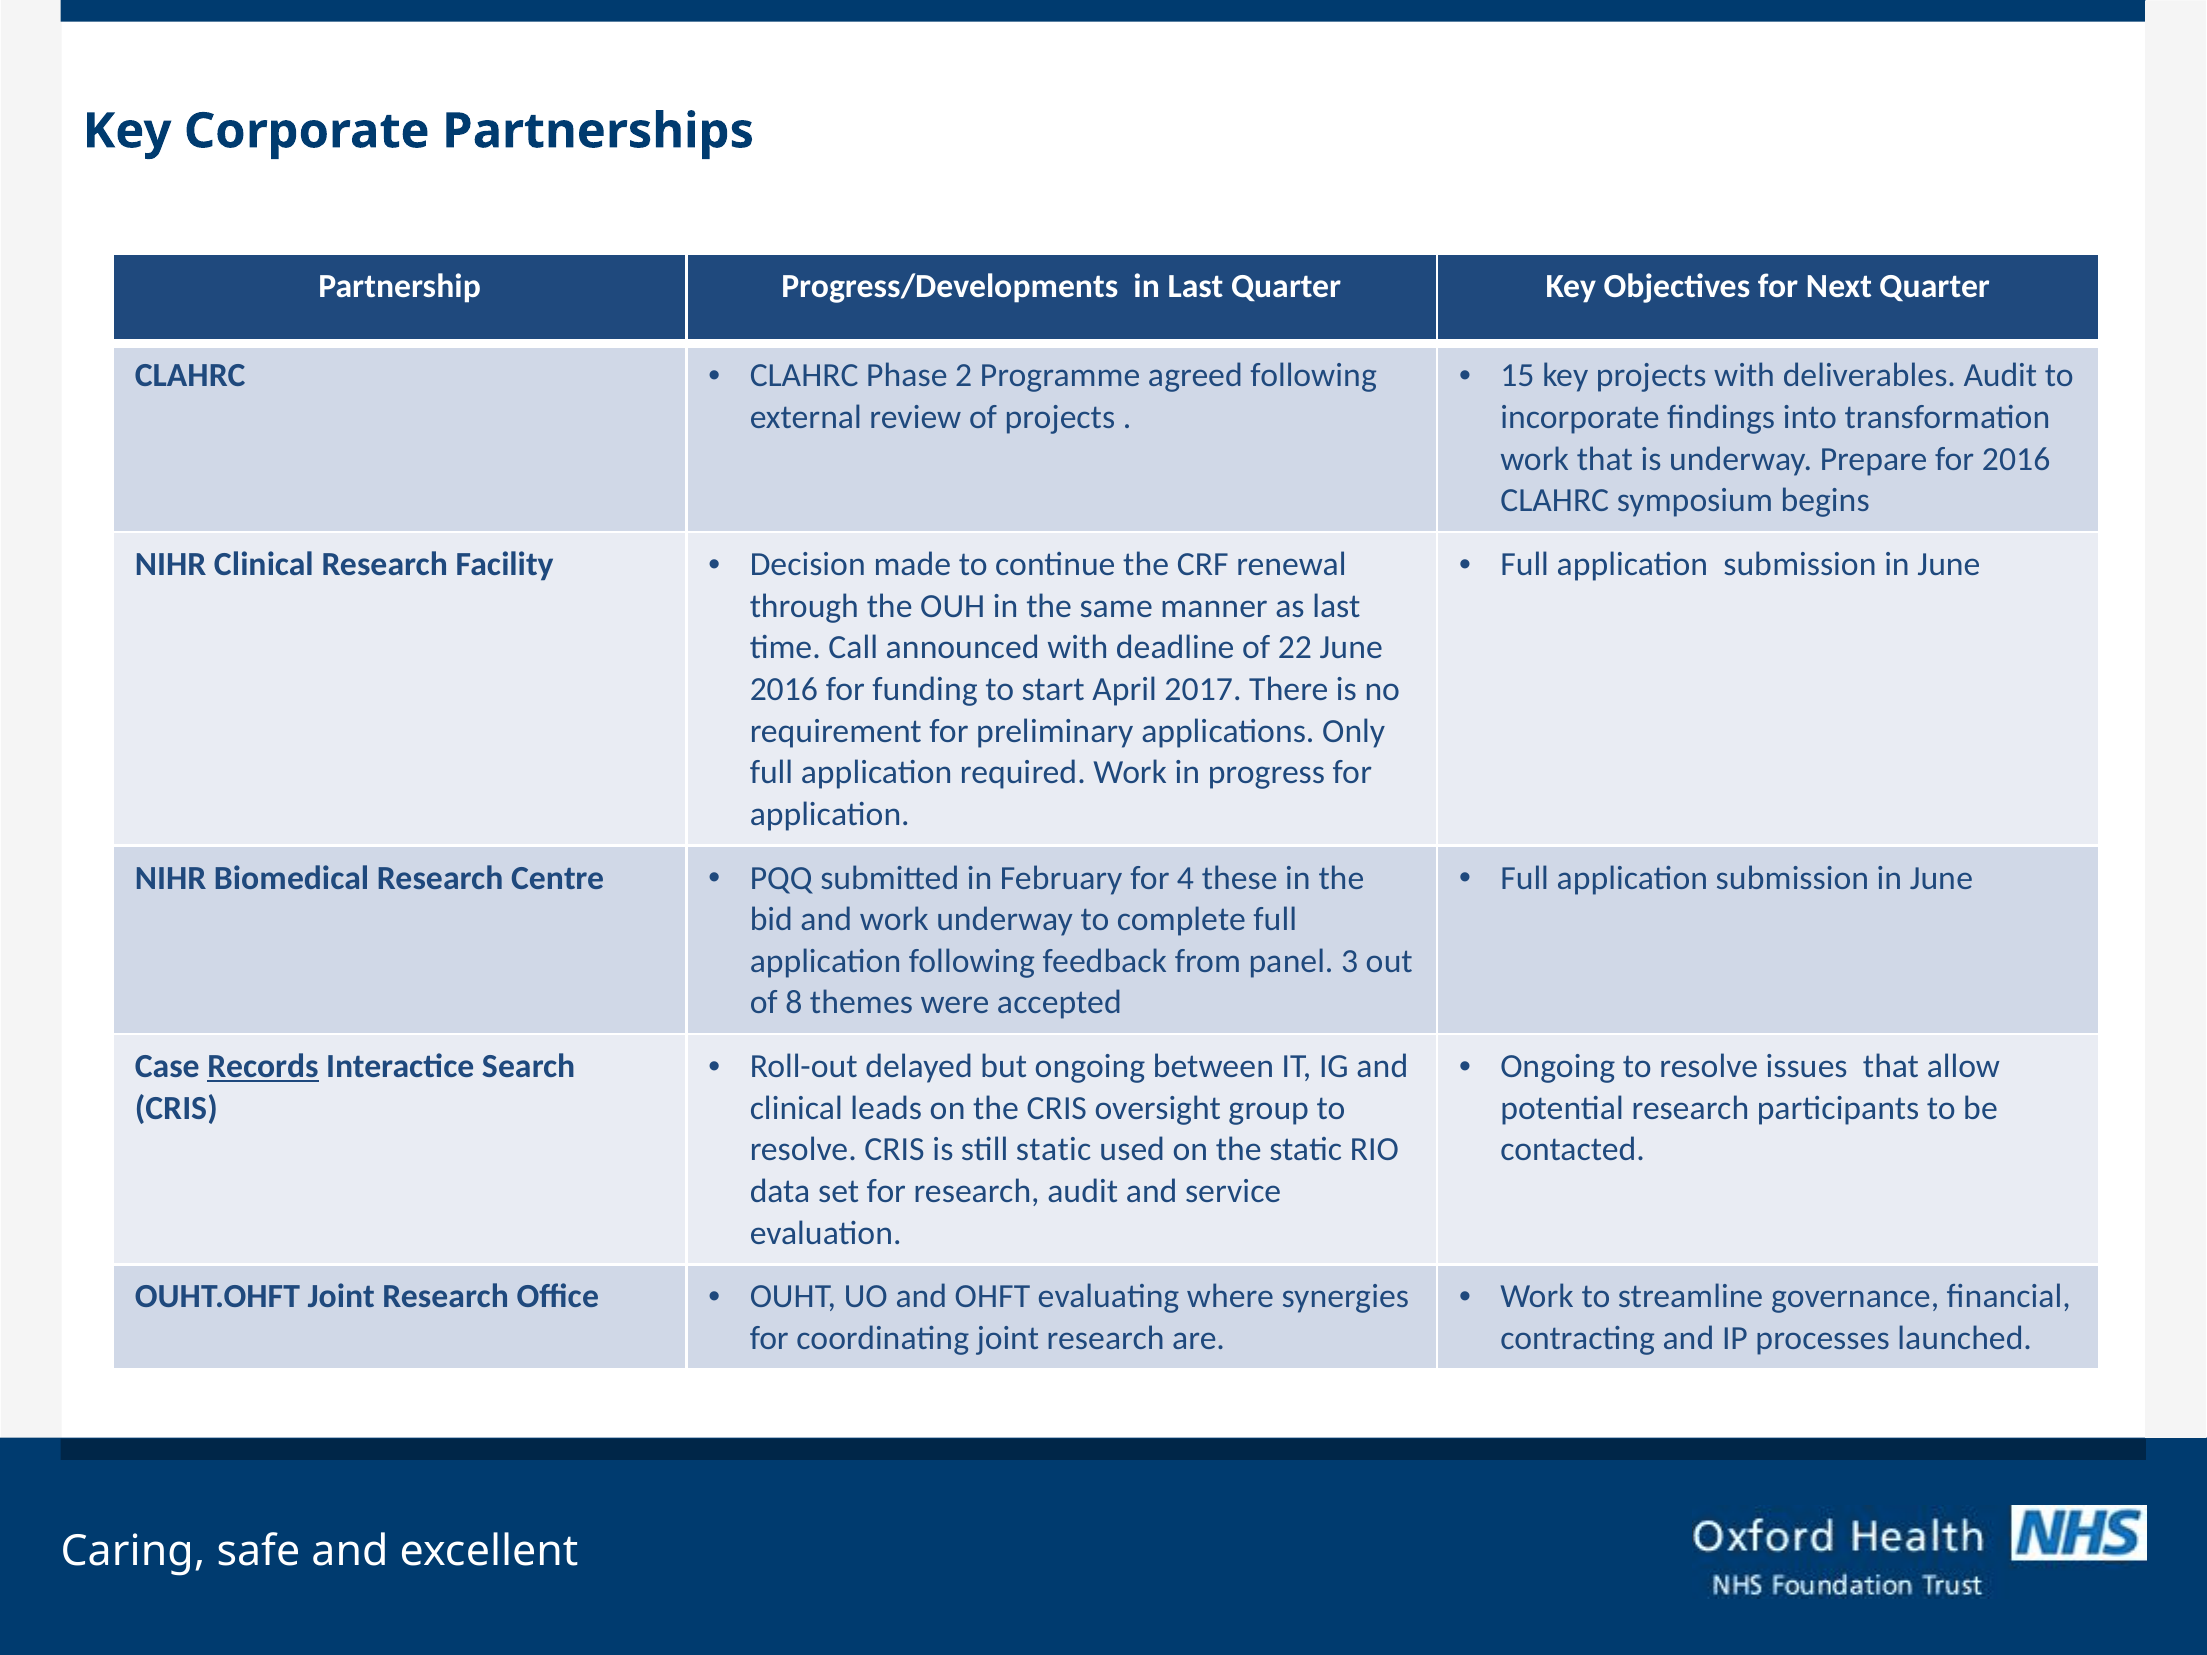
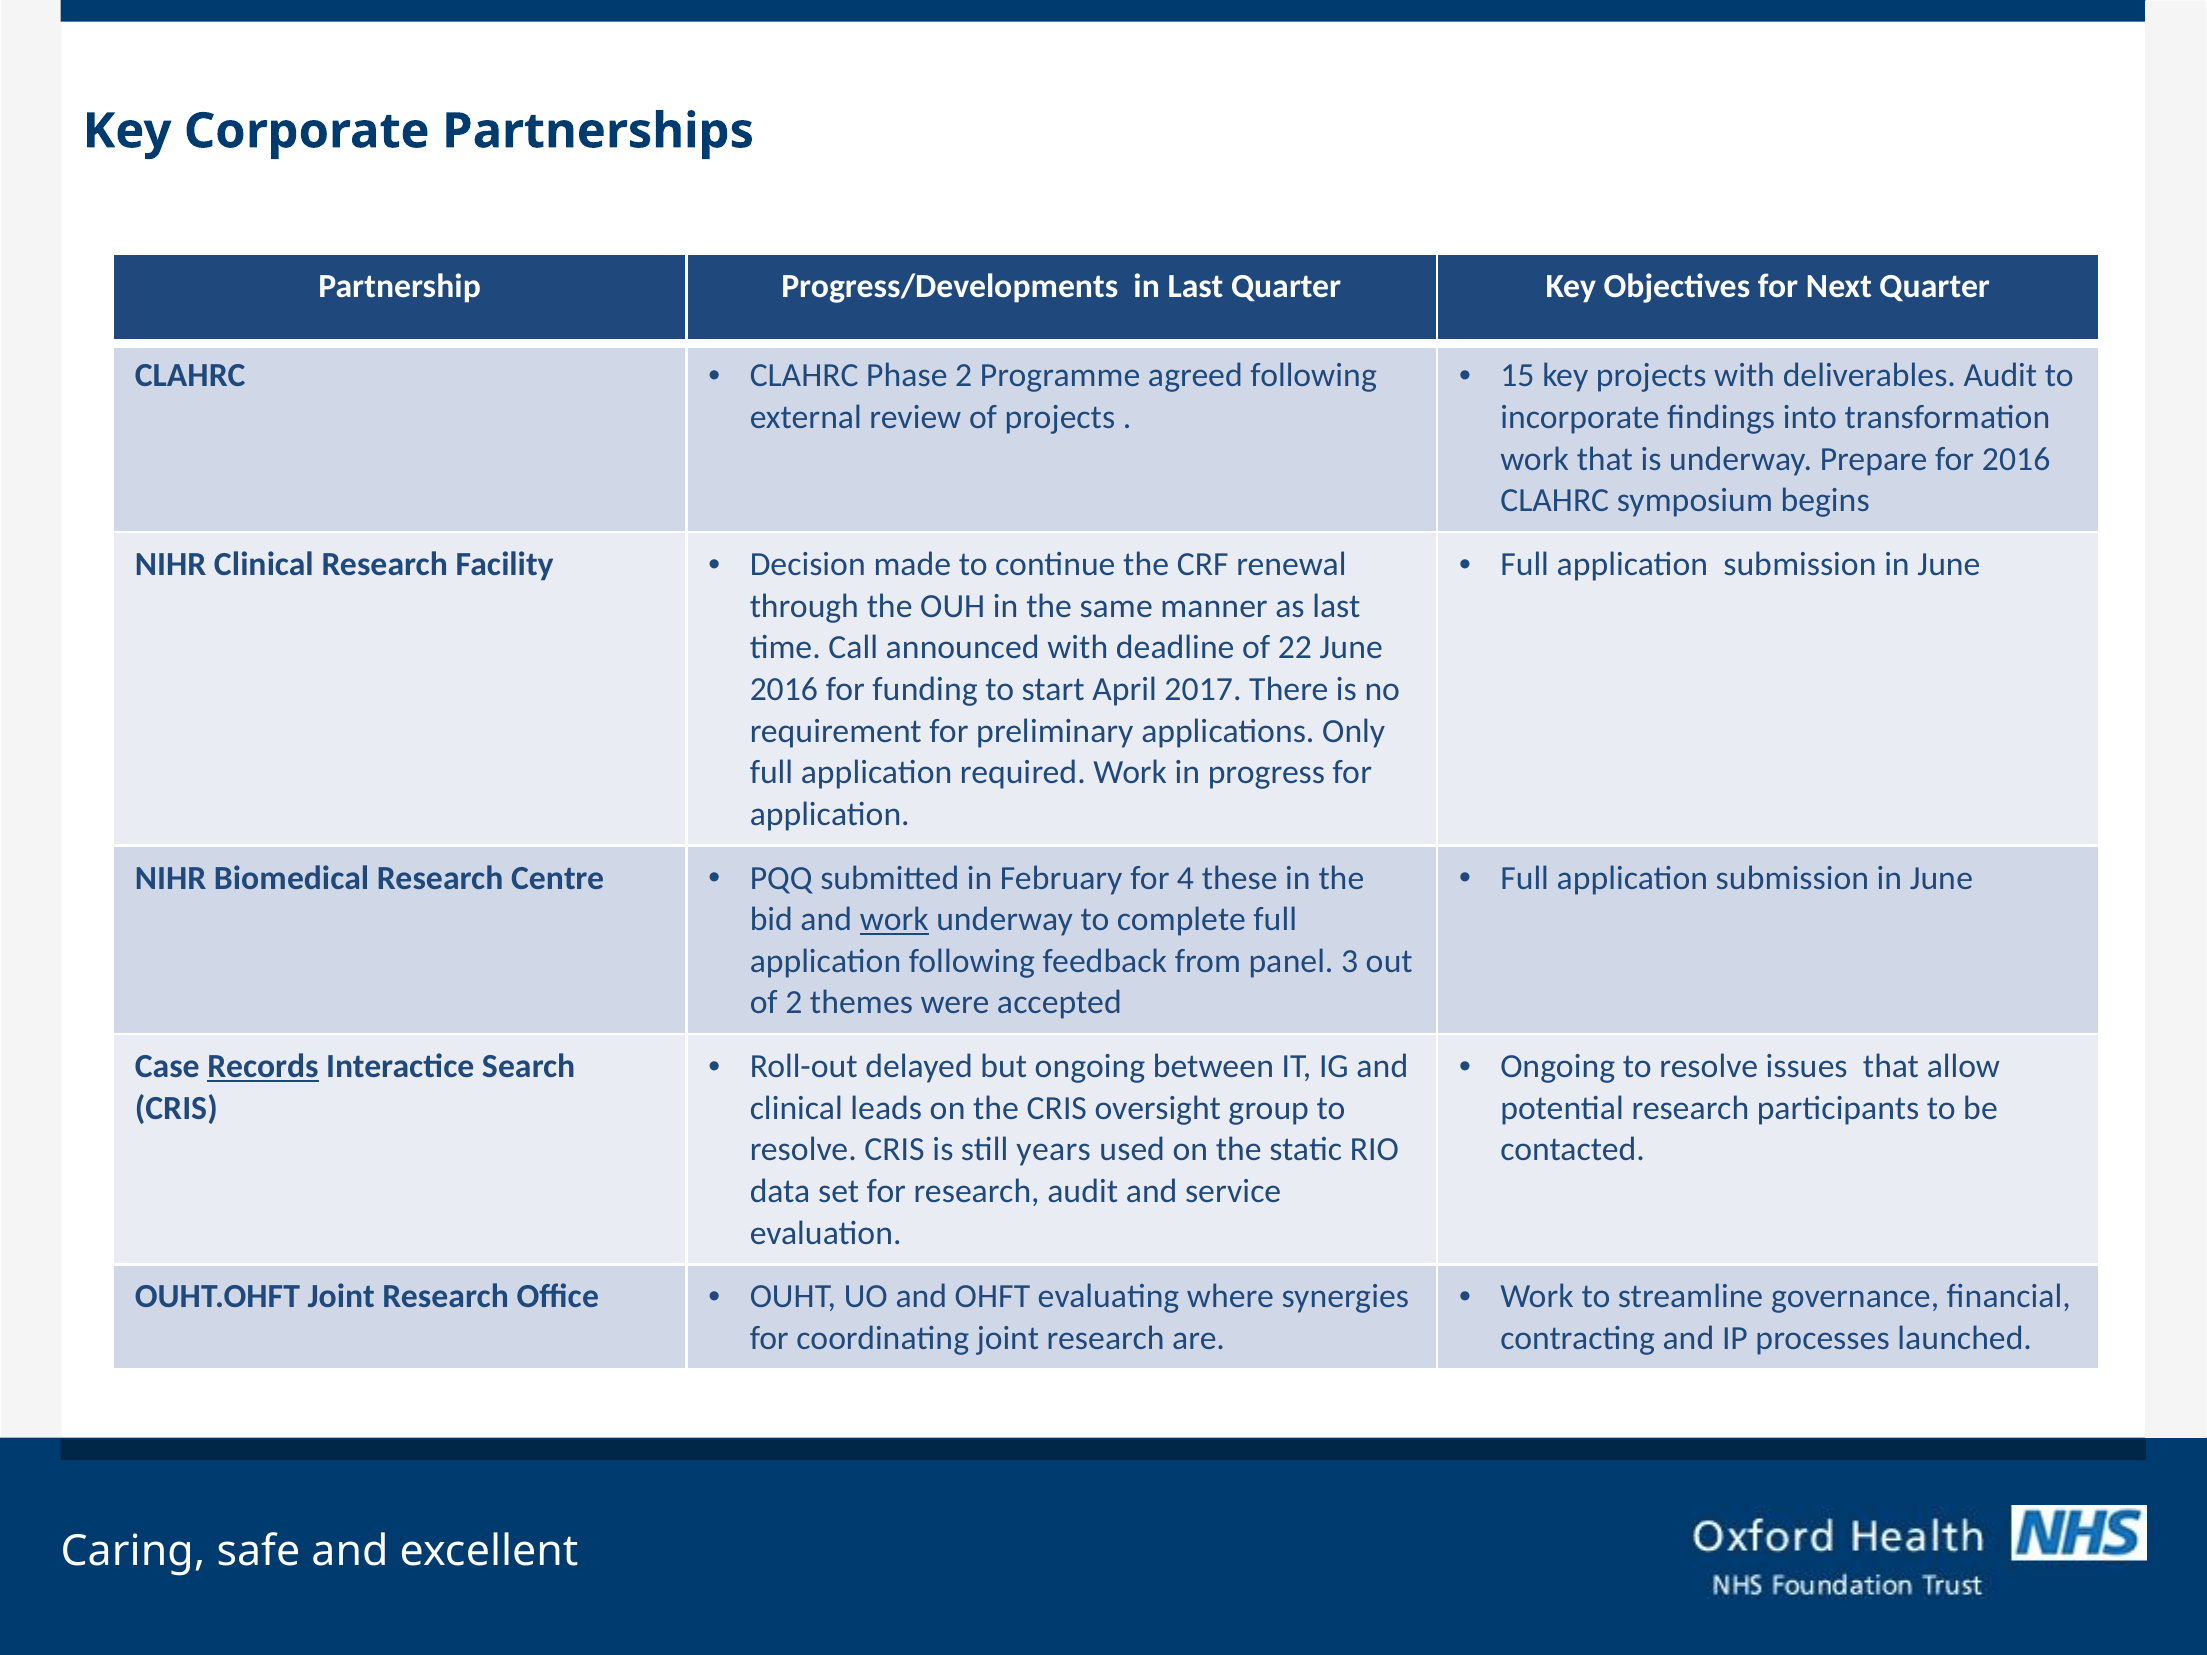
work at (894, 920) underline: none -> present
of 8: 8 -> 2
still static: static -> years
